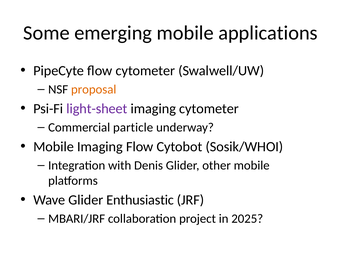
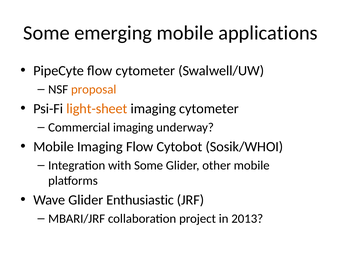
light-sheet colour: purple -> orange
Commercial particle: particle -> imaging
with Denis: Denis -> Some
2025: 2025 -> 2013
